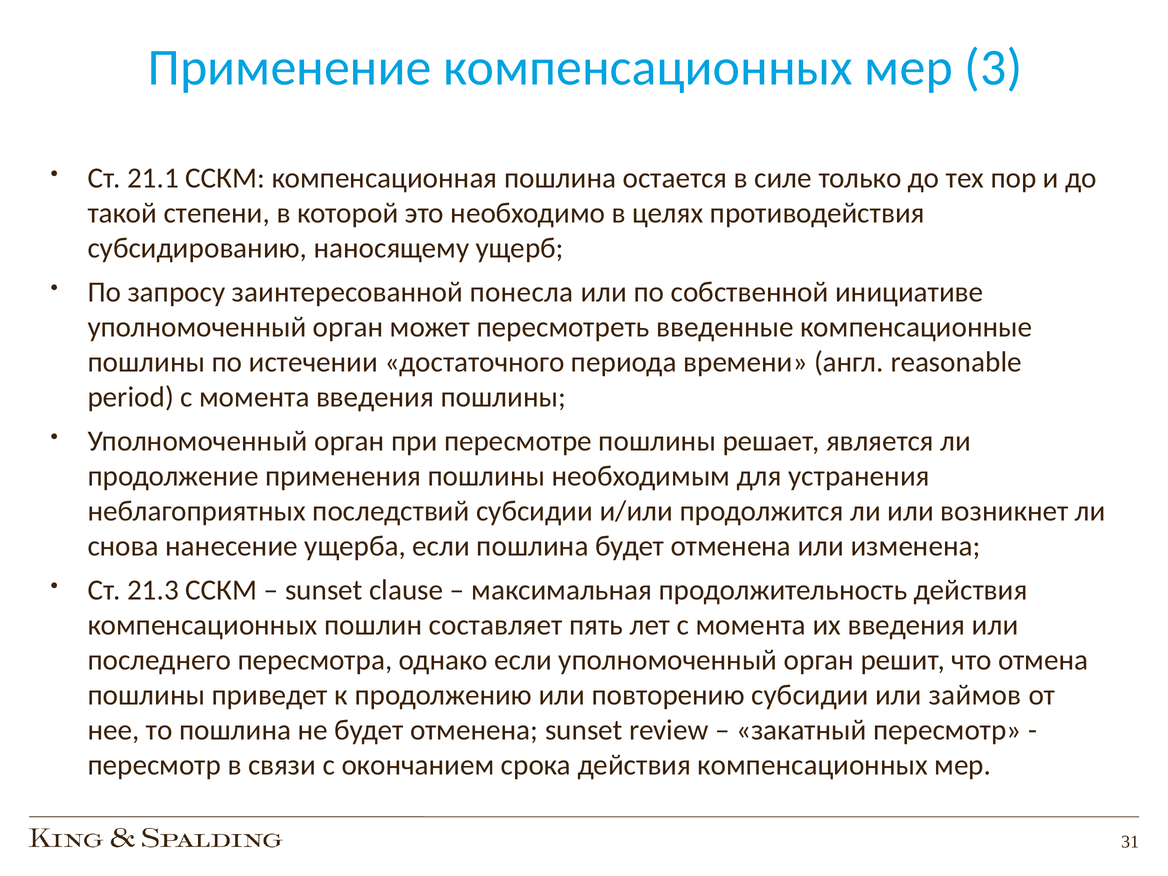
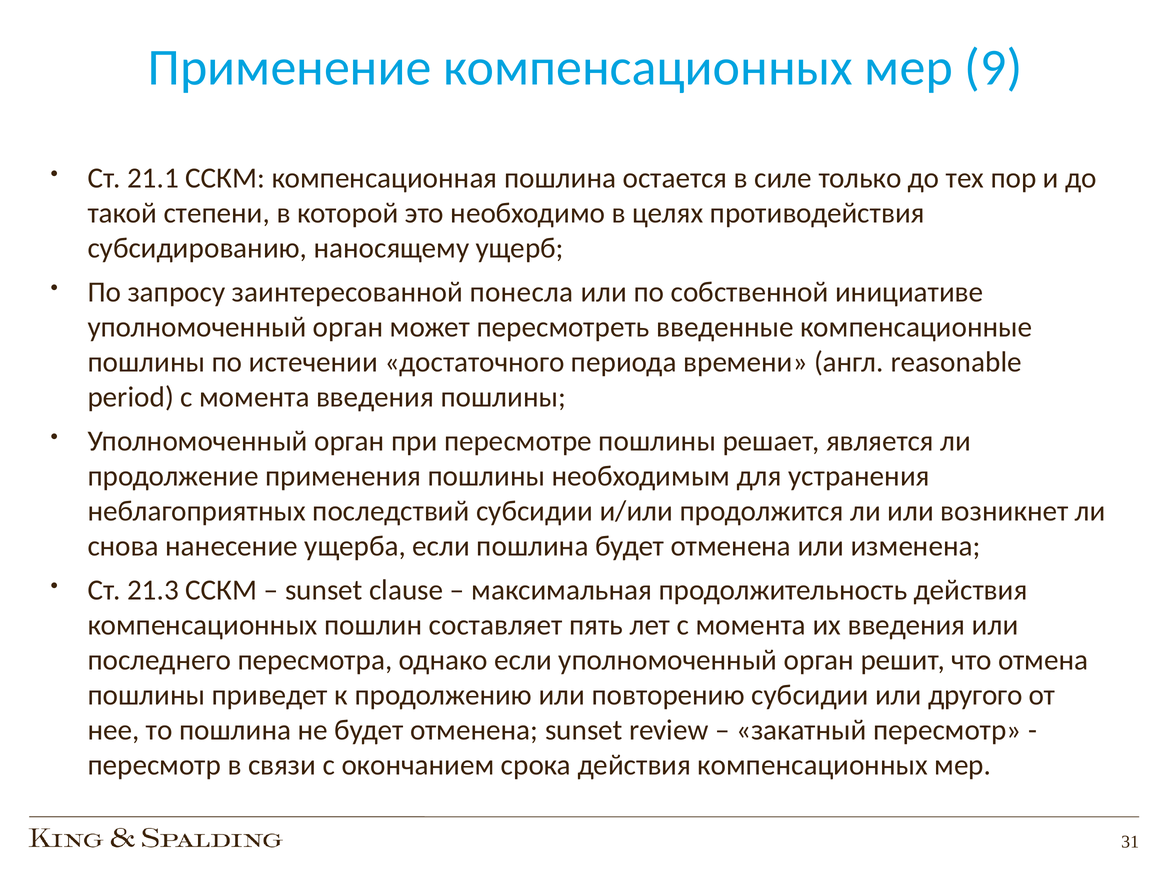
3: 3 -> 9
займов: займов -> другого
